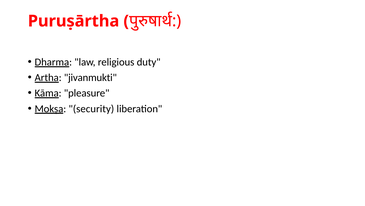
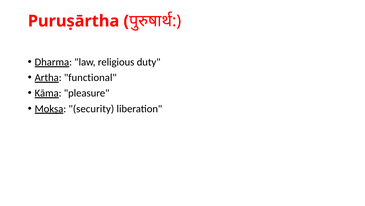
jivanmukti: jivanmukti -> functional
